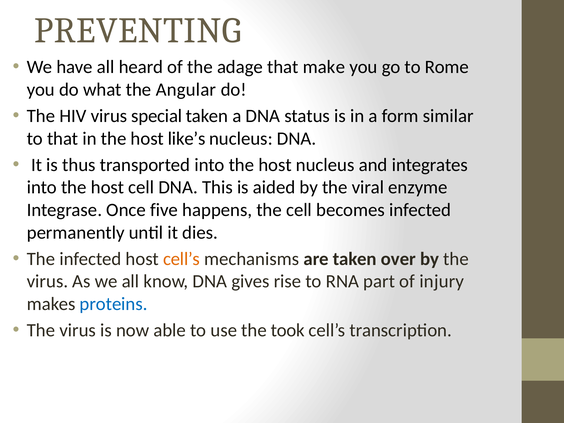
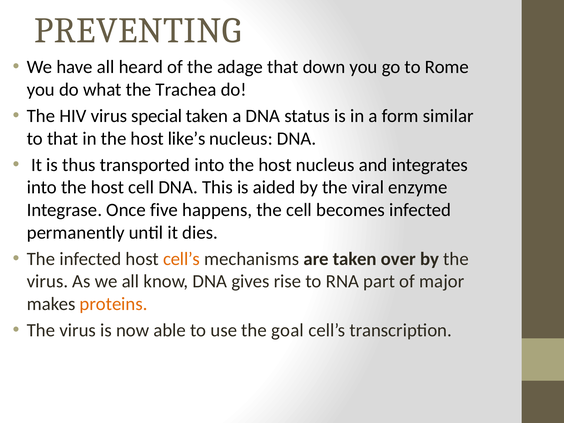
make: make -> down
Angular: Angular -> Trachea
injury: injury -> major
proteins colour: blue -> orange
took: took -> goal
